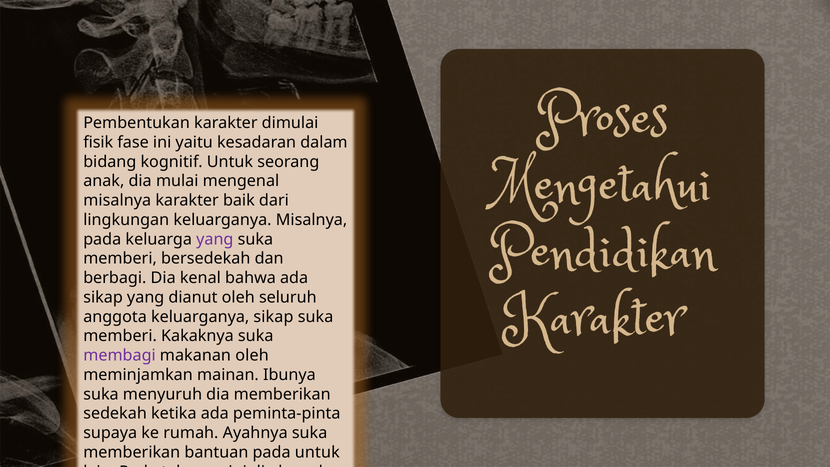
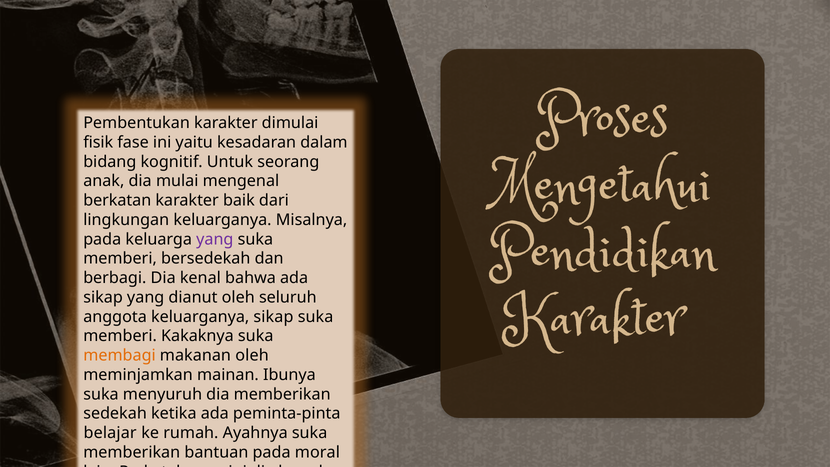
misalnya at (117, 200): misalnya -> berkatan
membagi colour: purple -> orange
supaya: supaya -> belajar
pada untuk: untuk -> moral
